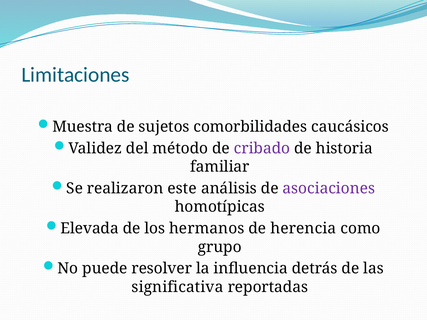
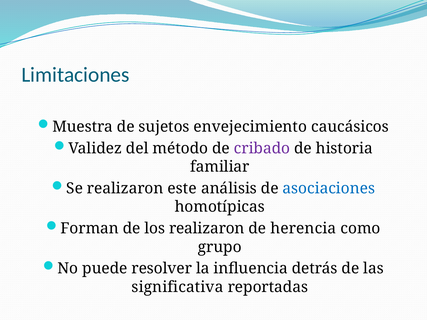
comorbilidades: comorbilidades -> envejecimiento
asociaciones colour: purple -> blue
Elevada: Elevada -> Forman
los hermanos: hermanos -> realizaron
